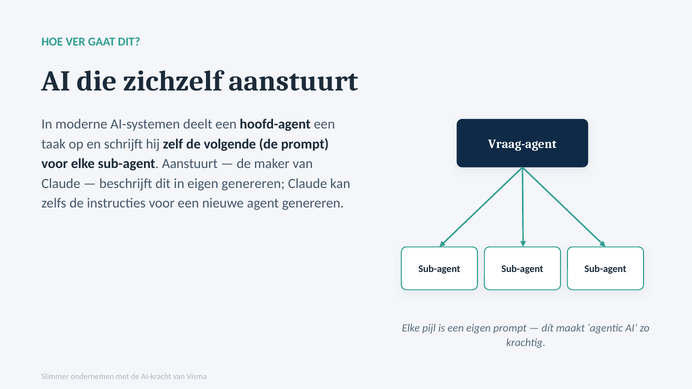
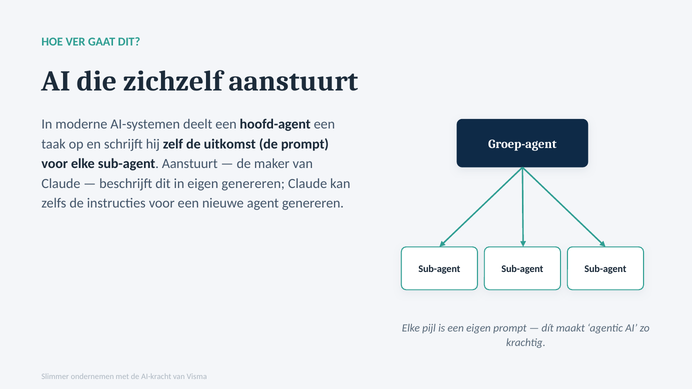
volgende: volgende -> uitkomst
Vraag-agent: Vraag-agent -> Groep-agent
